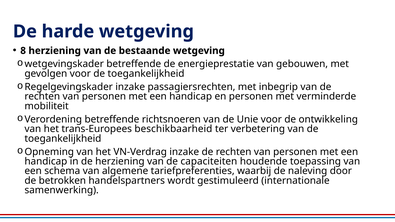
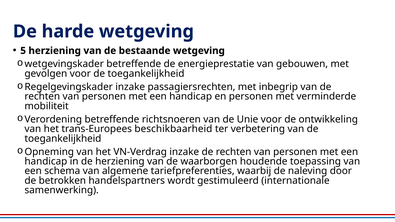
8: 8 -> 5
capaciteiten: capaciteiten -> waarborgen
